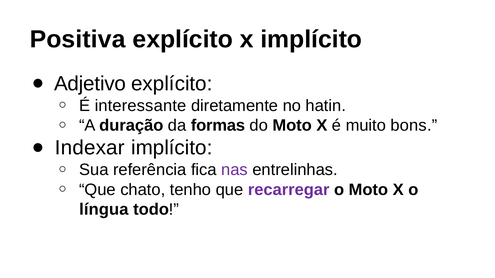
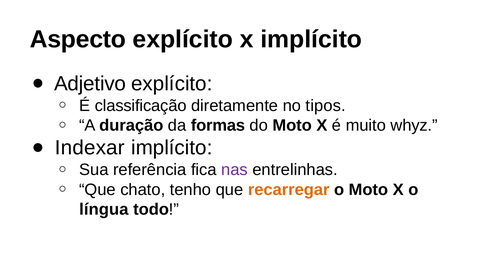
Positiva: Positiva -> Aspecto
interessante: interessante -> classificação
hatin: hatin -> tipos
bons: bons -> whyz
recarregar colour: purple -> orange
